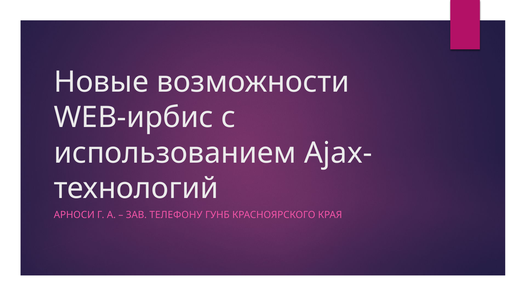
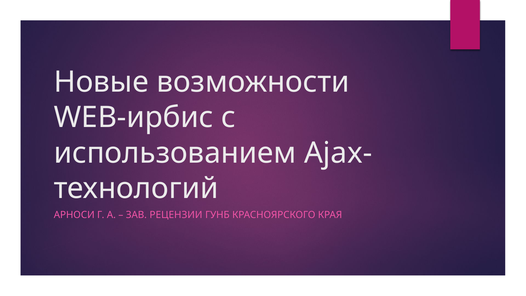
ТЕЛЕФОНУ: ТЕЛЕФОНУ -> РЕЦЕНЗИИ
